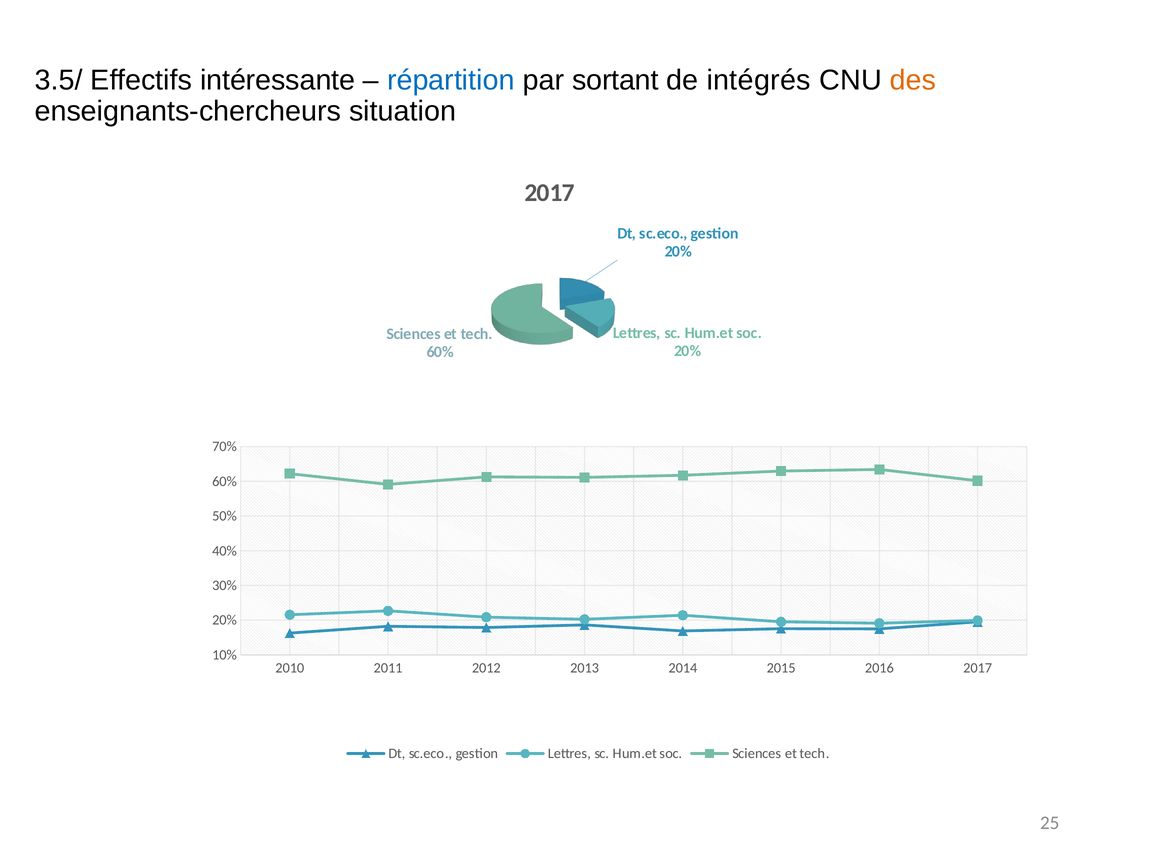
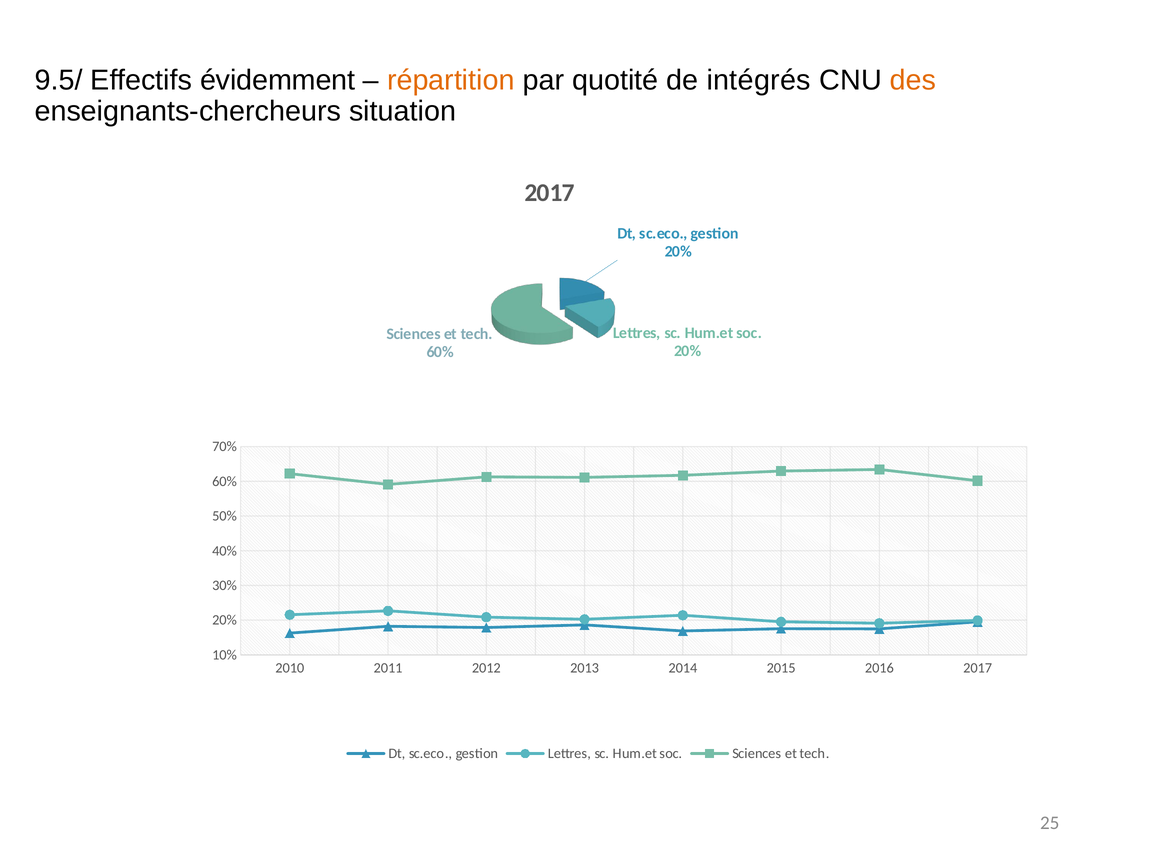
3.5/: 3.5/ -> 9.5/
intéressante: intéressante -> évidemment
répartition colour: blue -> orange
sortant: sortant -> quotité
